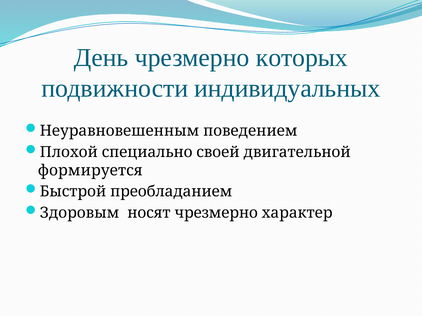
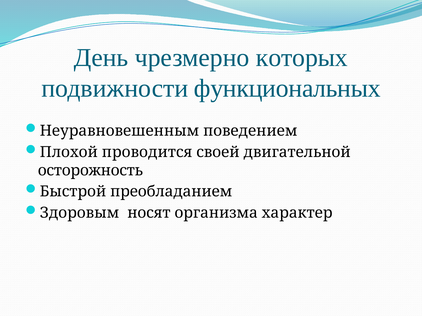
индивидуальных: индивидуальных -> функциональных
специально: специально -> проводится
формируется: формируется -> осторожность
носят чрезмерно: чрезмерно -> организма
